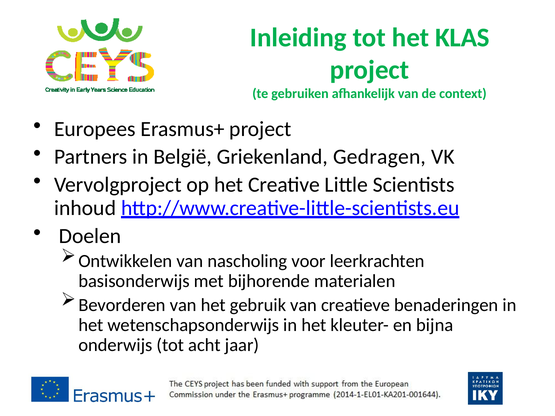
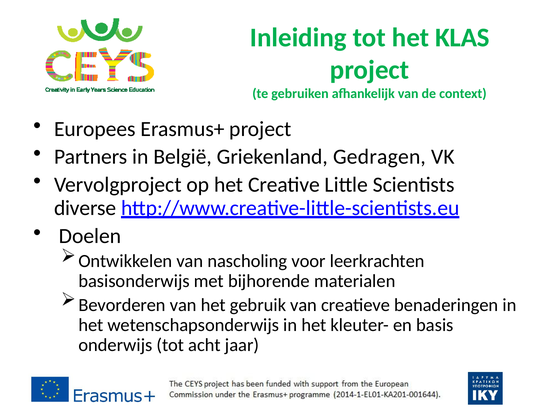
inhoud: inhoud -> diverse
bijna: bijna -> basis
